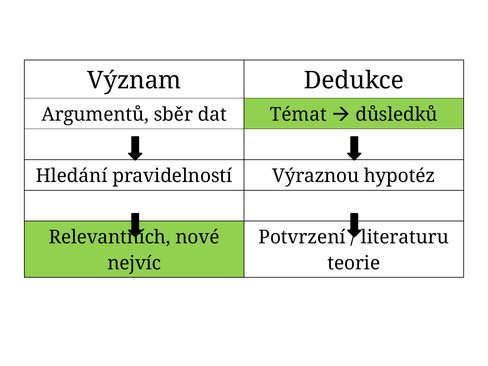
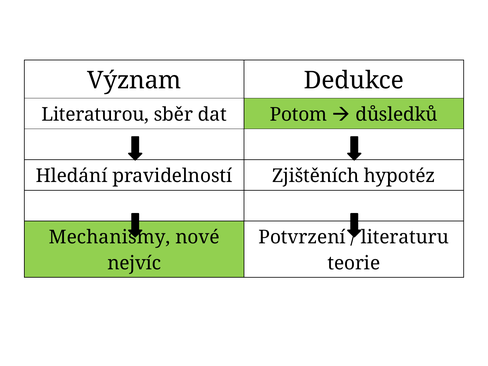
Argumentů: Argumentů -> Literaturou
Témat: Témat -> Potom
Výraznou: Výraznou -> Zjištěních
Relevantních: Relevantních -> Mechanismy
